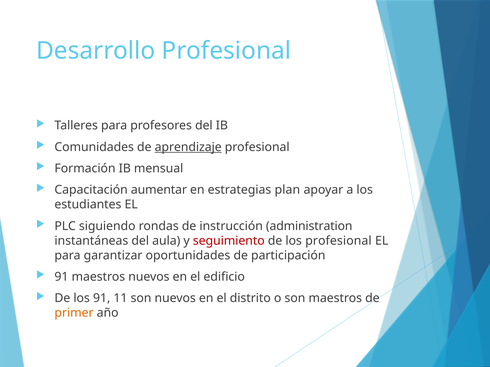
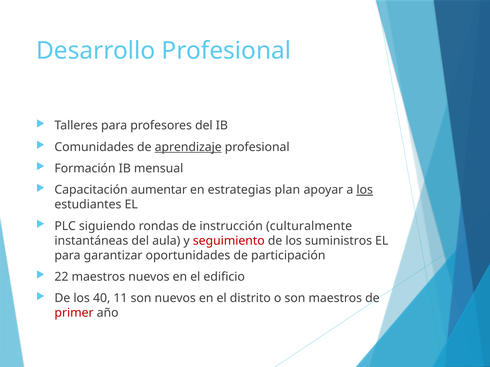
los at (365, 190) underline: none -> present
administration: administration -> culturalmente
los profesional: profesional -> suministros
91 at (61, 277): 91 -> 22
los 91: 91 -> 40
primer colour: orange -> red
